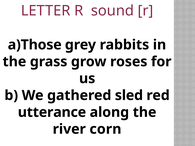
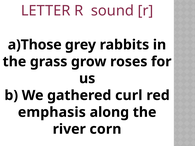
sled: sled -> curl
utterance: utterance -> emphasis
